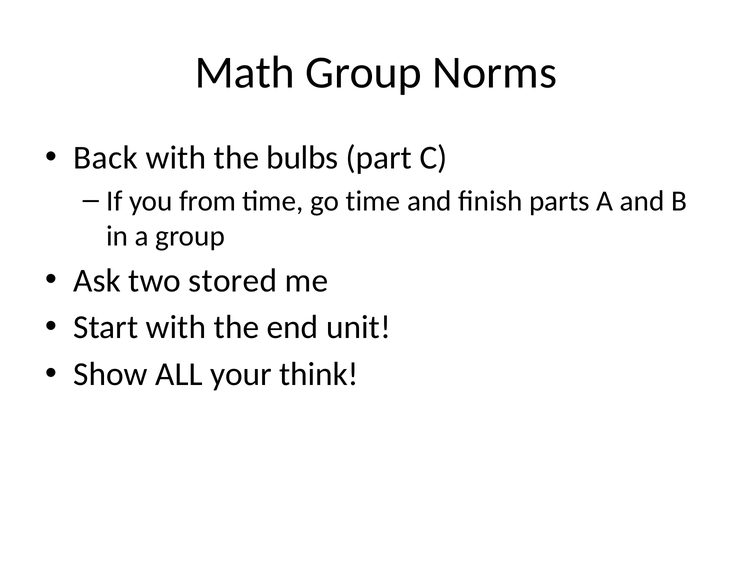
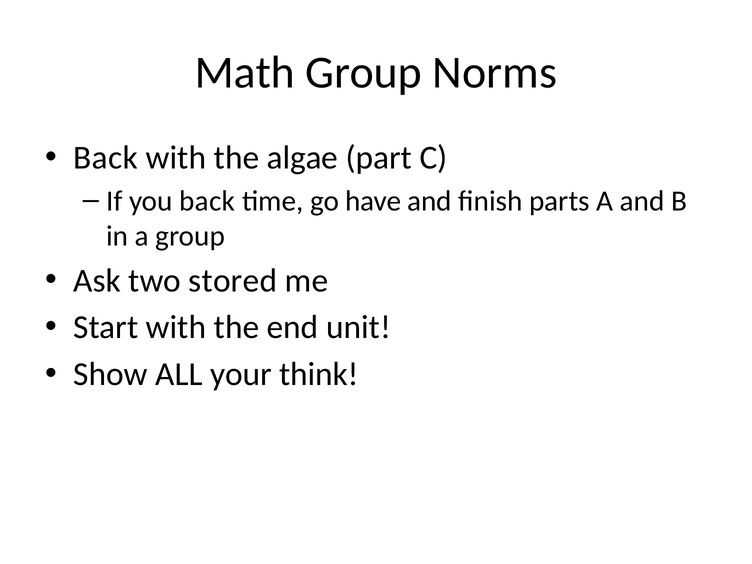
bulbs: bulbs -> algae
you from: from -> back
go time: time -> have
